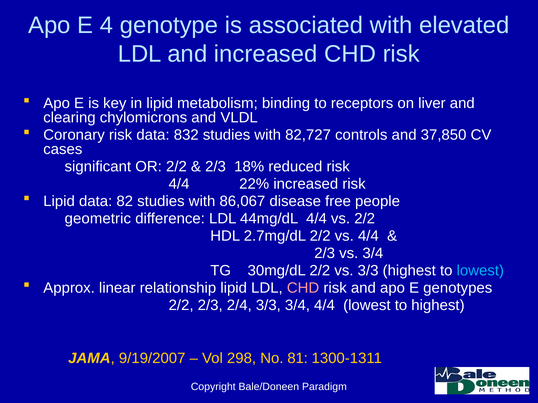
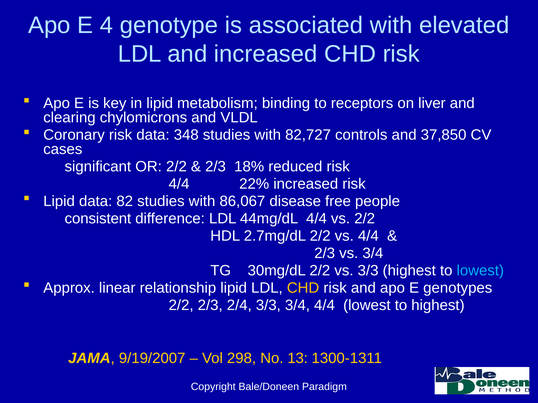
832: 832 -> 348
geometric: geometric -> consistent
CHD at (303, 288) colour: pink -> yellow
81: 81 -> 13
